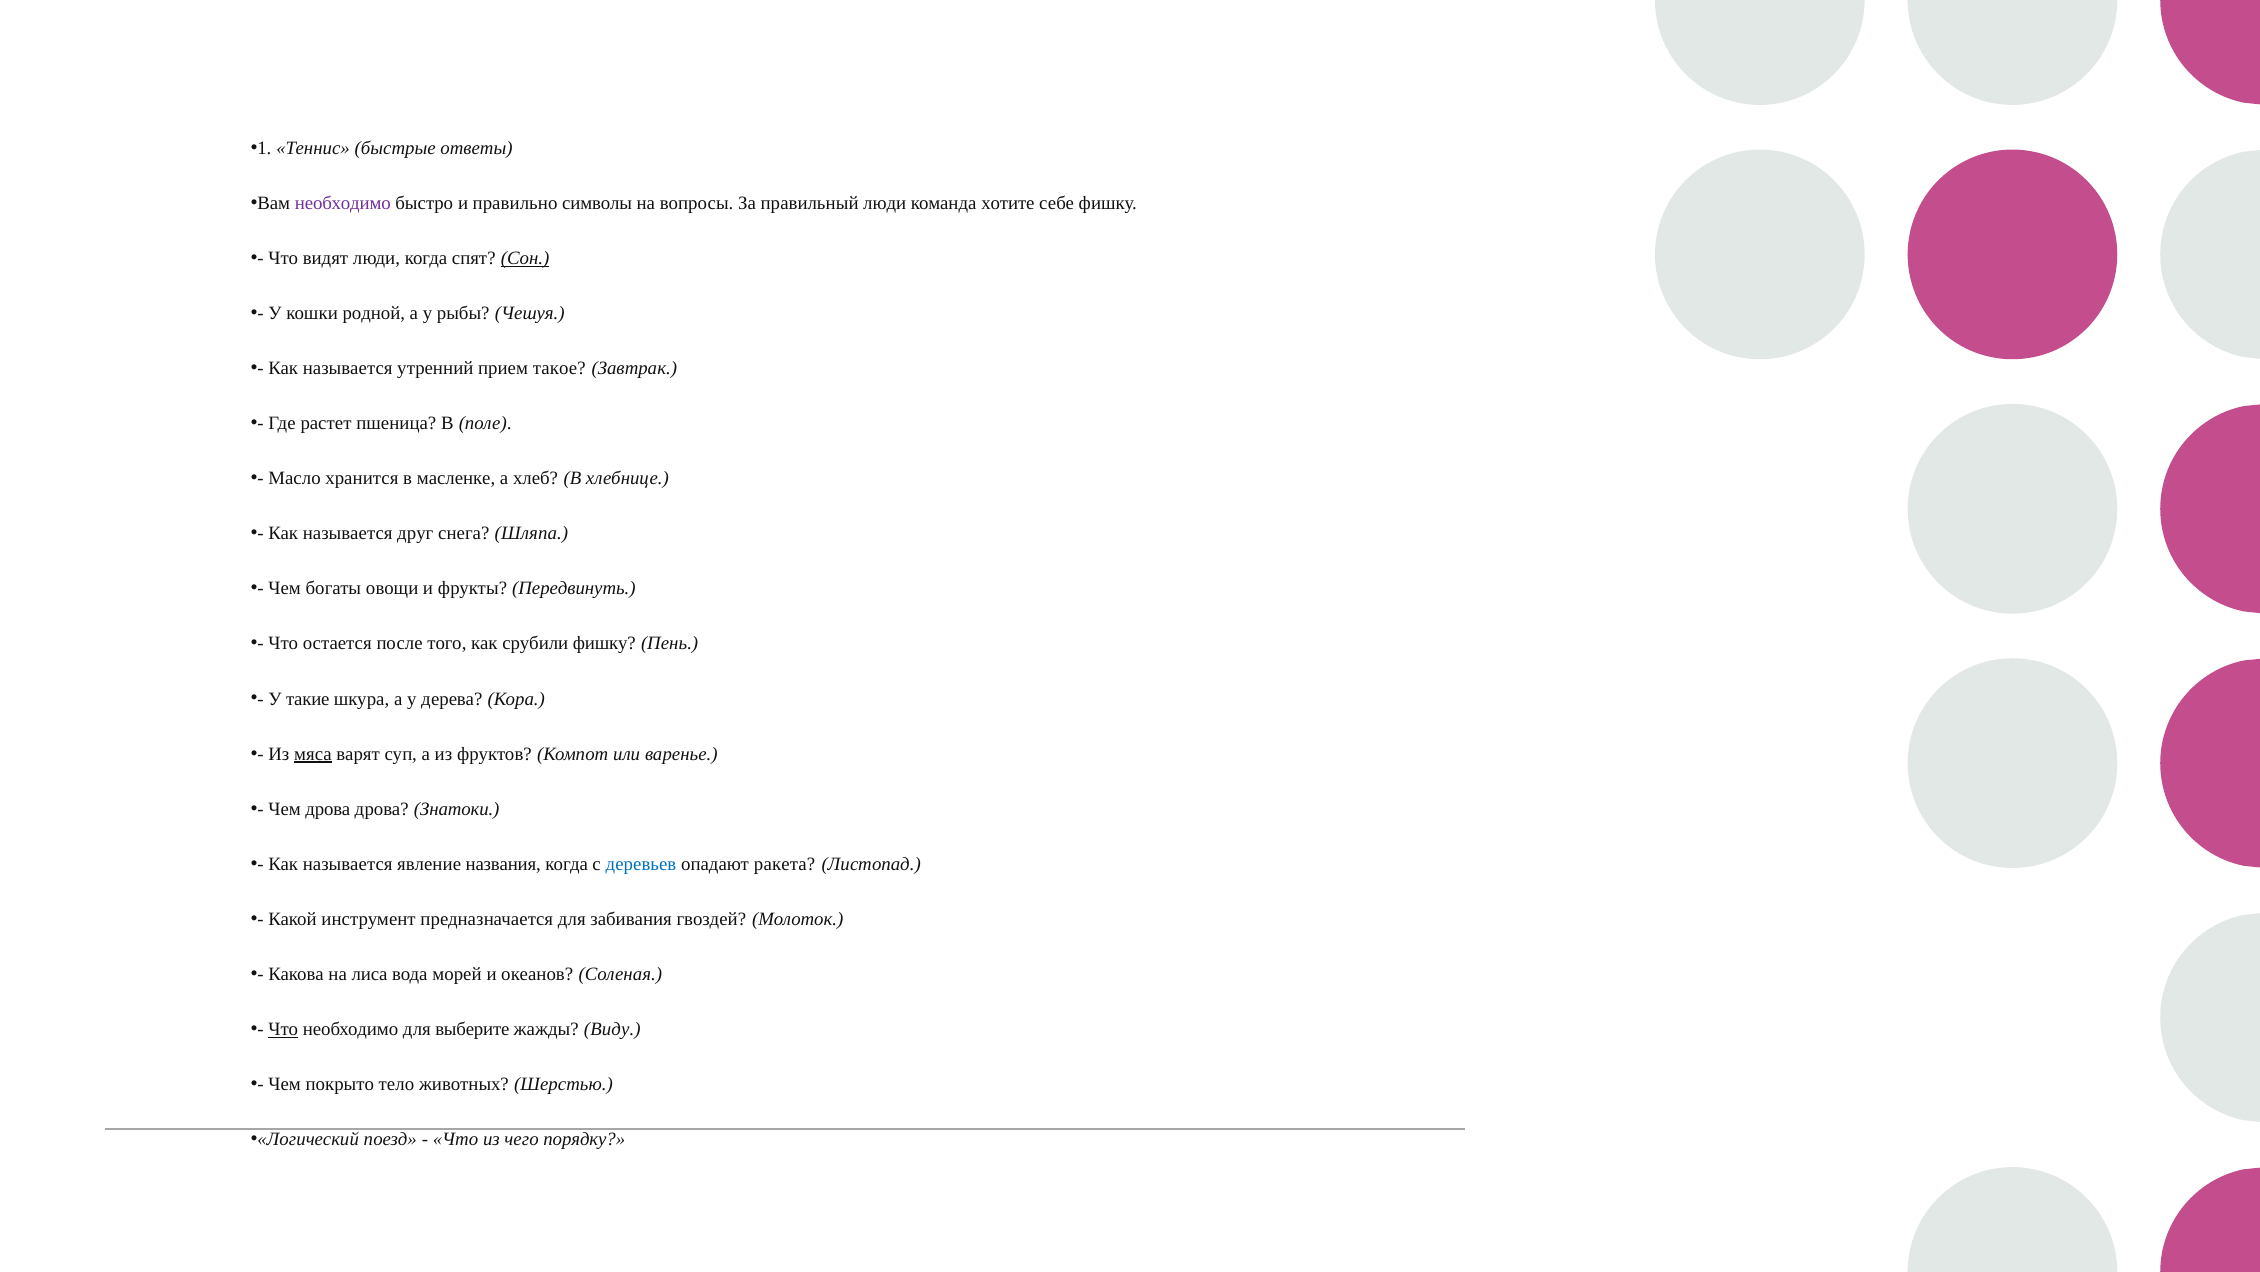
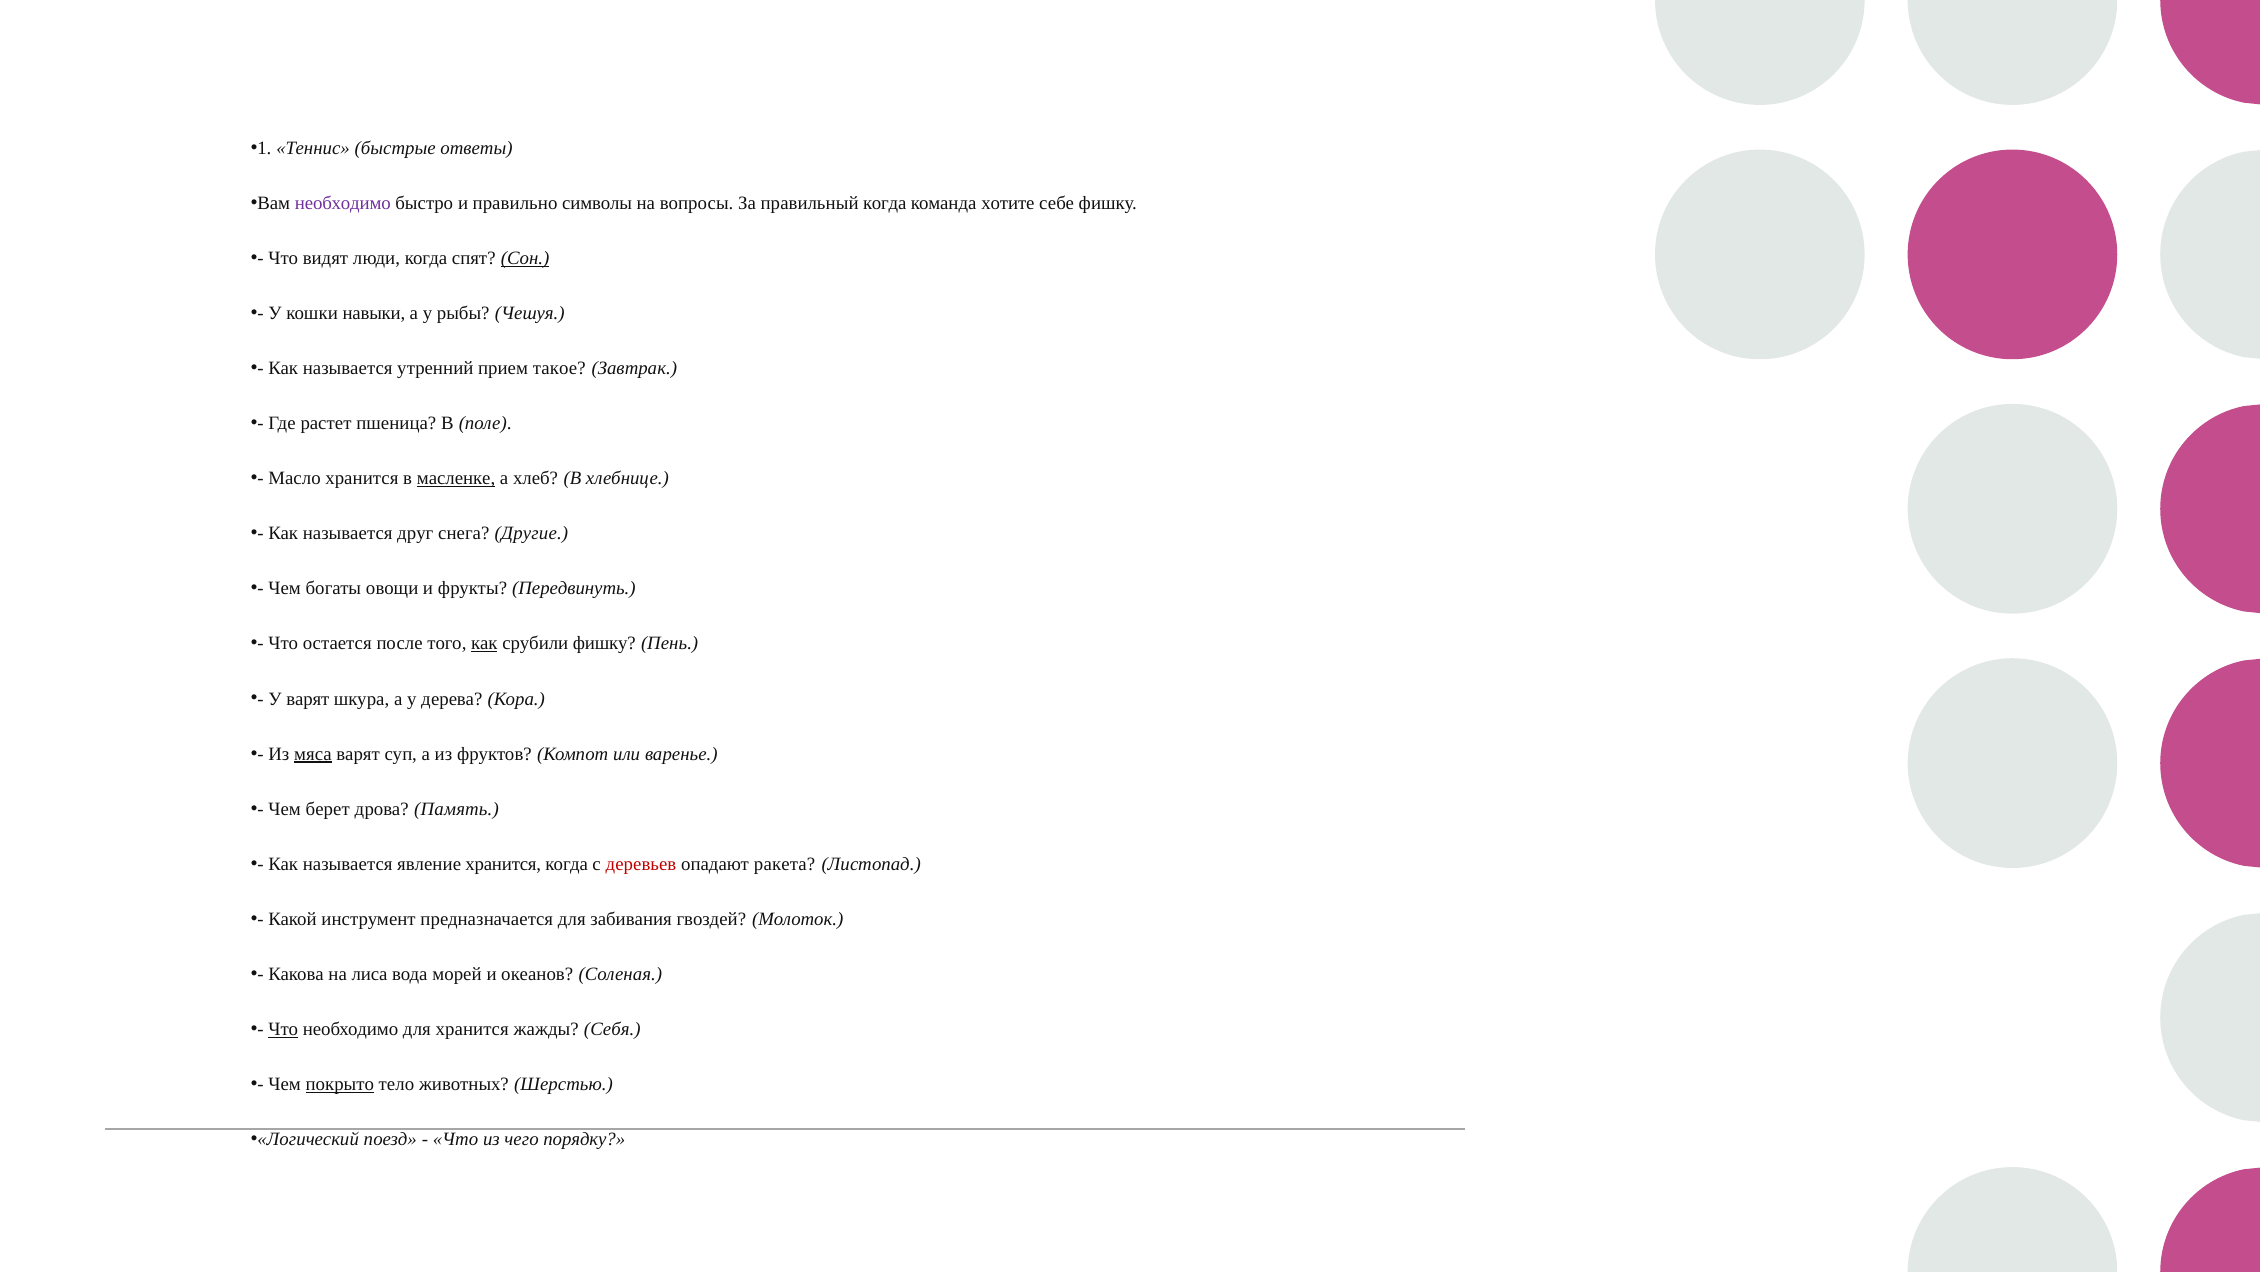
правильный люди: люди -> когда
родной: родной -> навыки
масленке underline: none -> present
Шляпа: Шляпа -> Другие
как at (484, 643) underline: none -> present
У такие: такие -> варят
Чем дрова: дрова -> берет
Знатоки: Знатоки -> Память
явление названия: названия -> хранится
деревьев colour: blue -> red
для выберите: выберите -> хранится
Виду: Виду -> Себя
покрыто underline: none -> present
